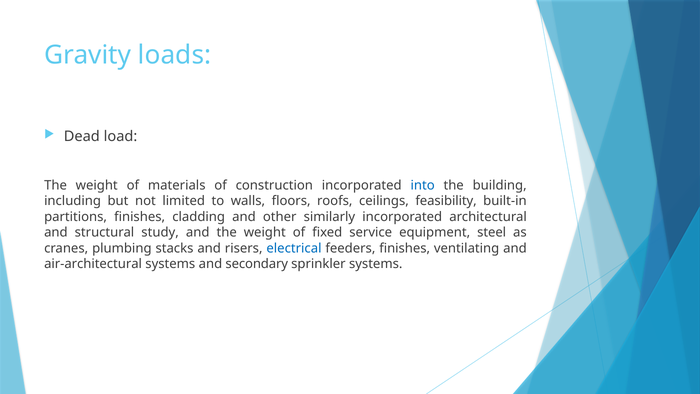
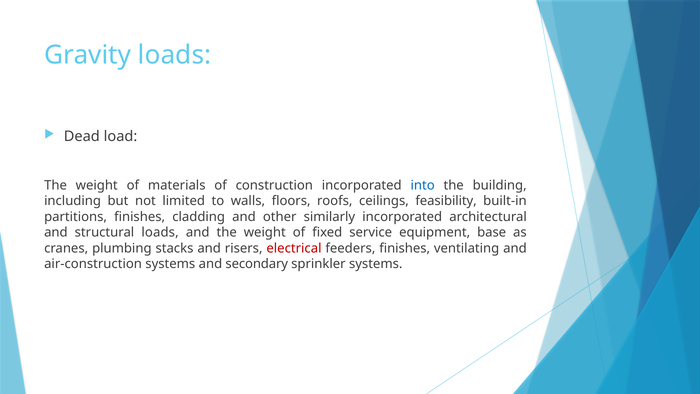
structural study: study -> loads
steel: steel -> base
electrical colour: blue -> red
air-architectural: air-architectural -> air-construction
